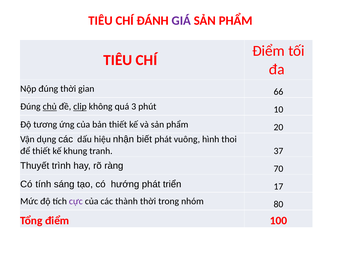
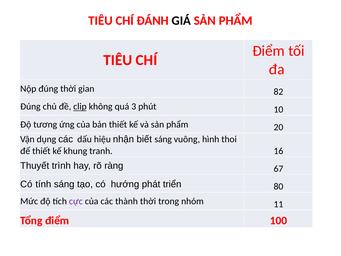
GIÁ colour: purple -> black
66: 66 -> 82
chủ underline: present -> none
biết phát: phát -> sáng
37: 37 -> 16
70: 70 -> 67
17: 17 -> 80
80: 80 -> 11
